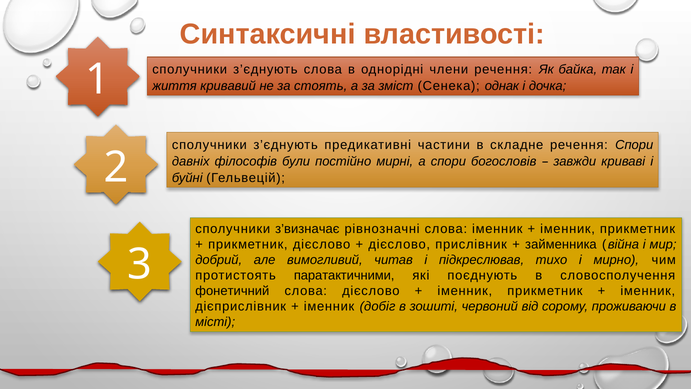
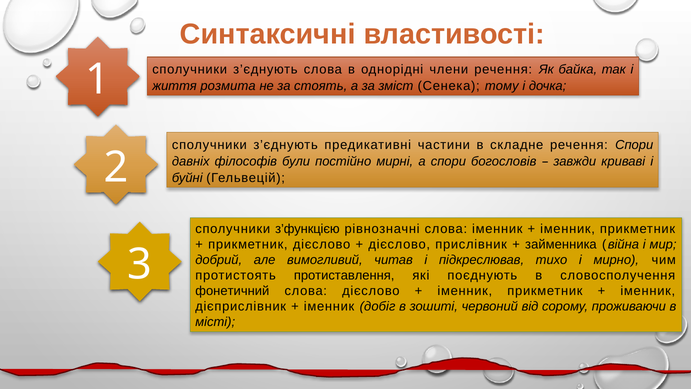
кривавий: кривавий -> розмита
однак: однак -> тому
з’визначає: з’визначає -> з’функцією
паратактичними: паратактичними -> протиставлення
